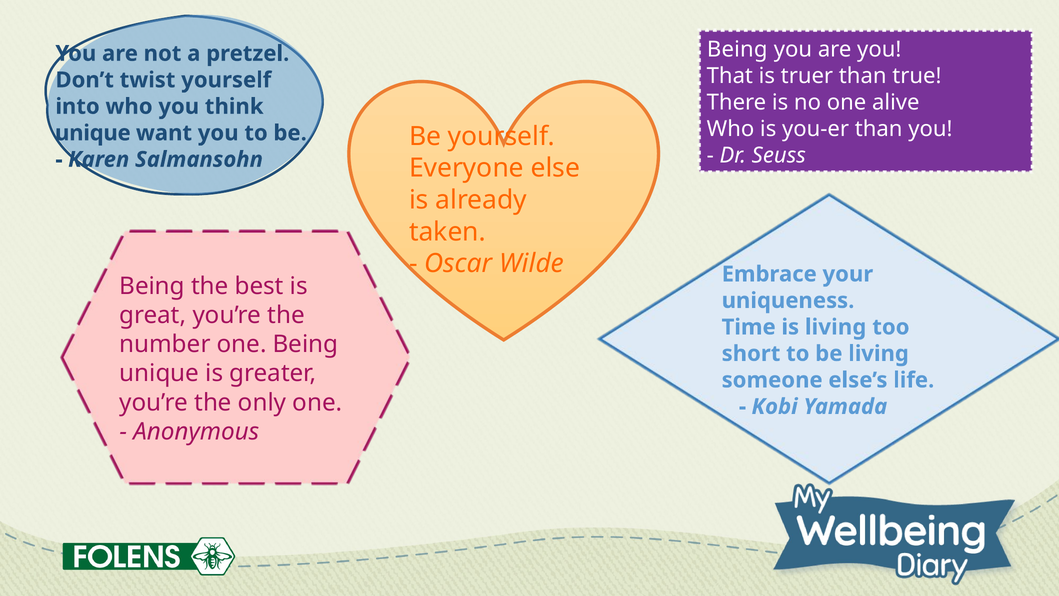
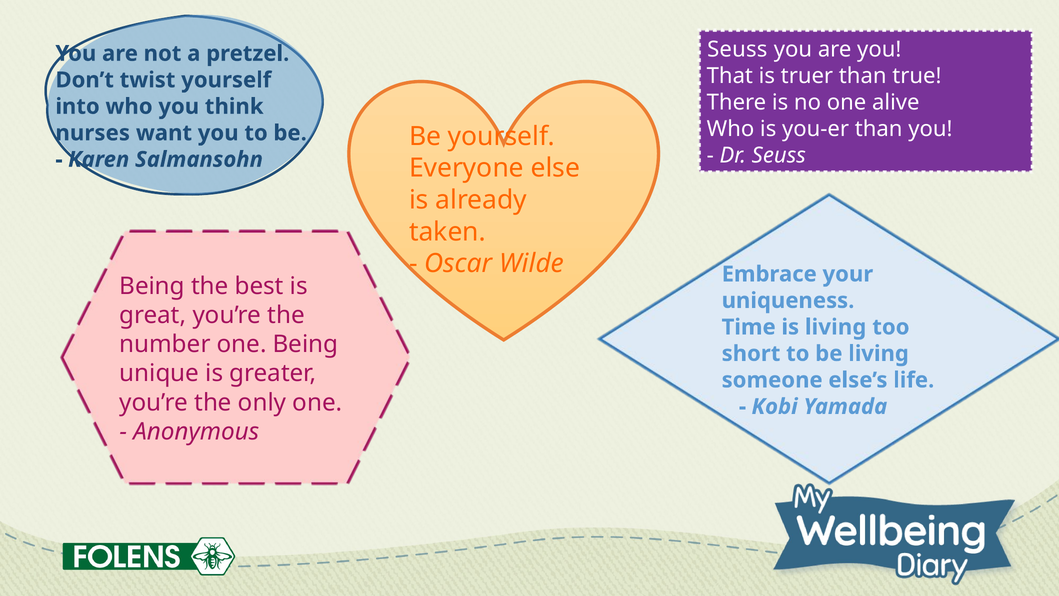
Being at (737, 49): Being -> Seuss
unique at (93, 133): unique -> nurses
